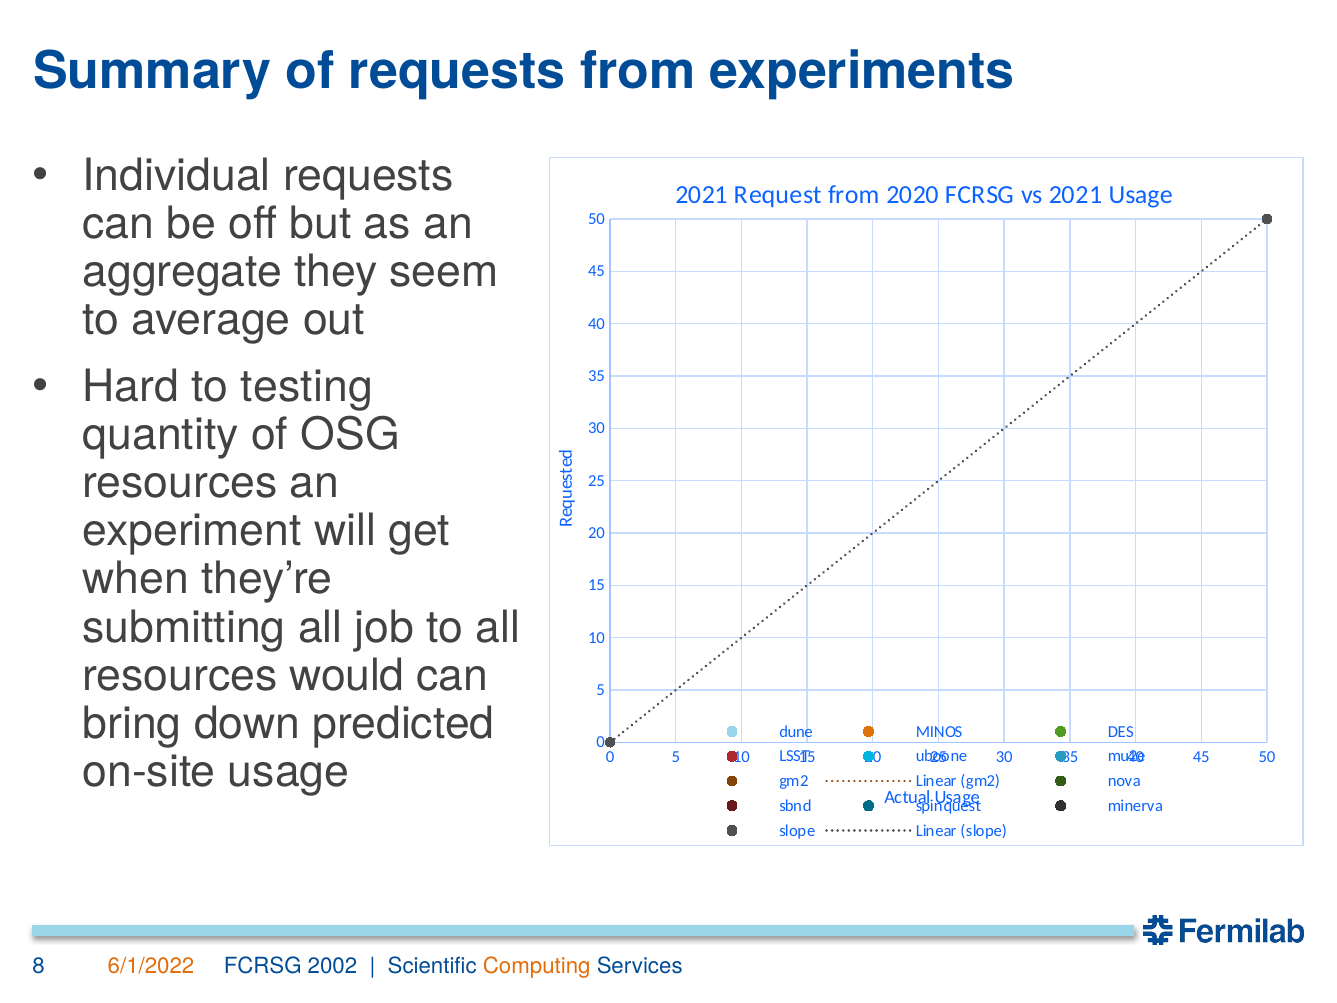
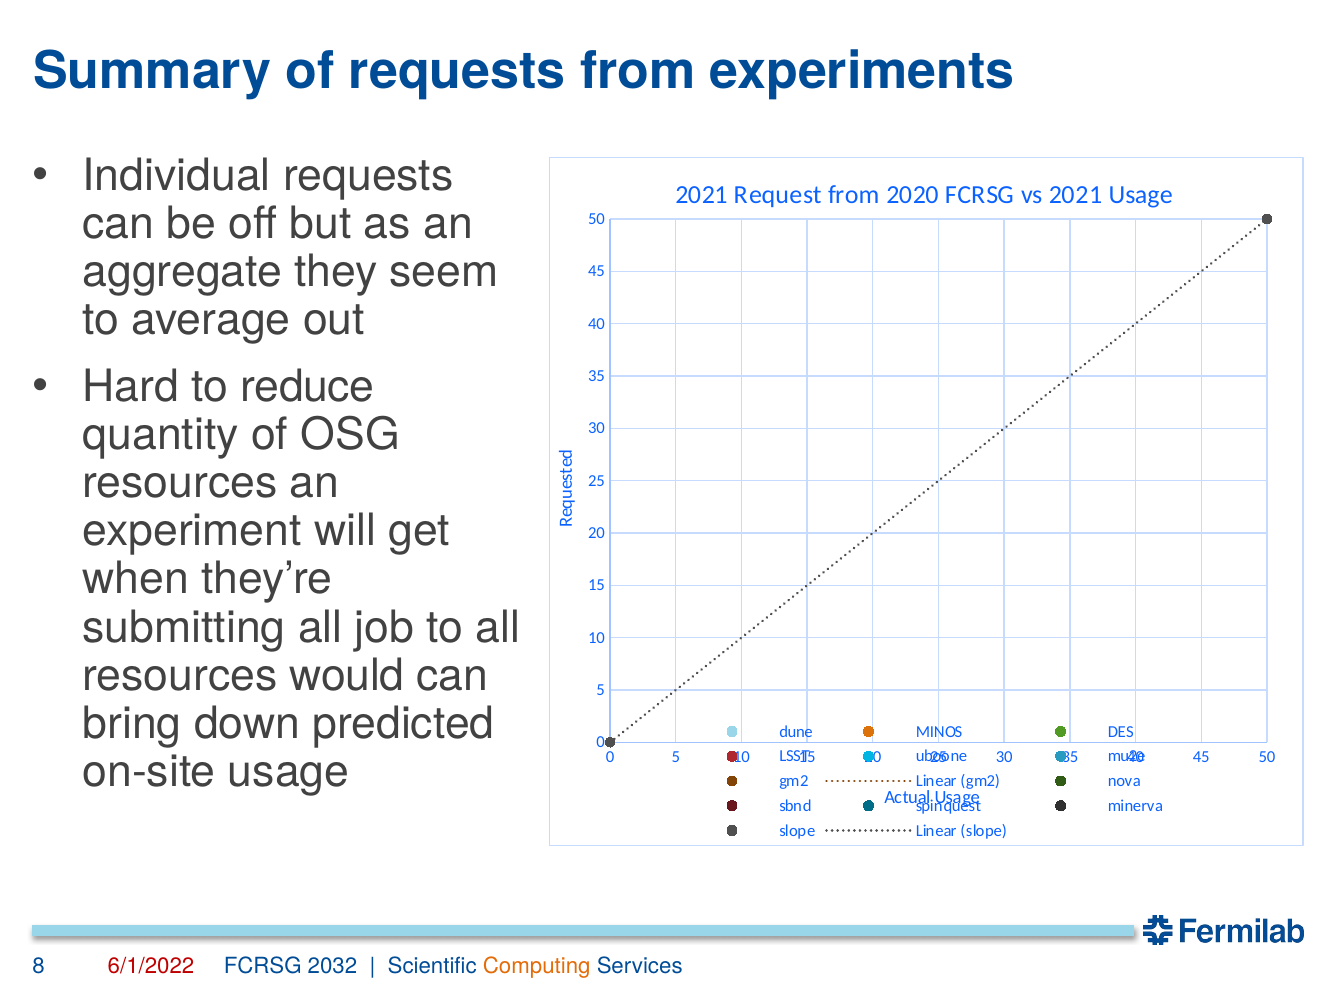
testing: testing -> reduce
6/1/2022 colour: orange -> red
2002: 2002 -> 2032
